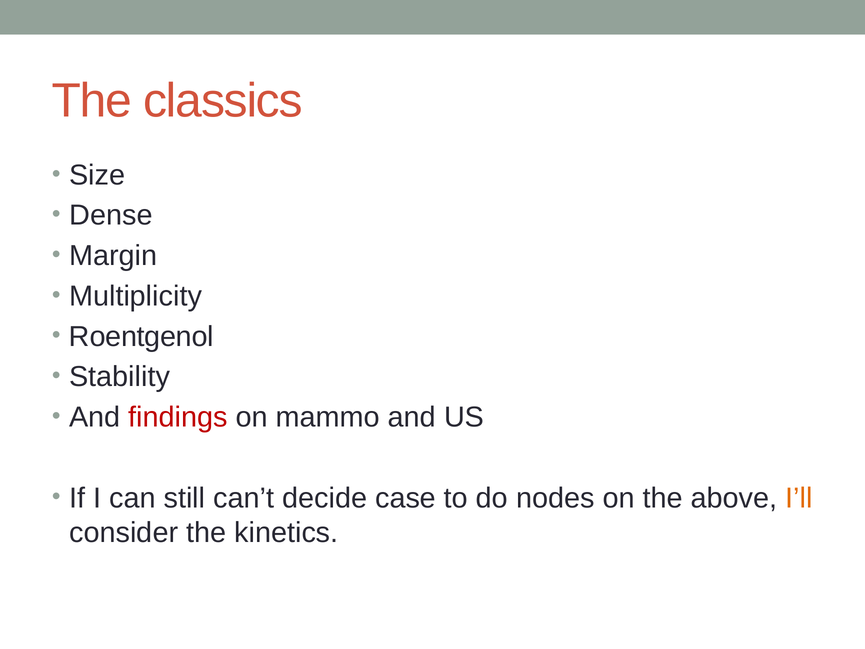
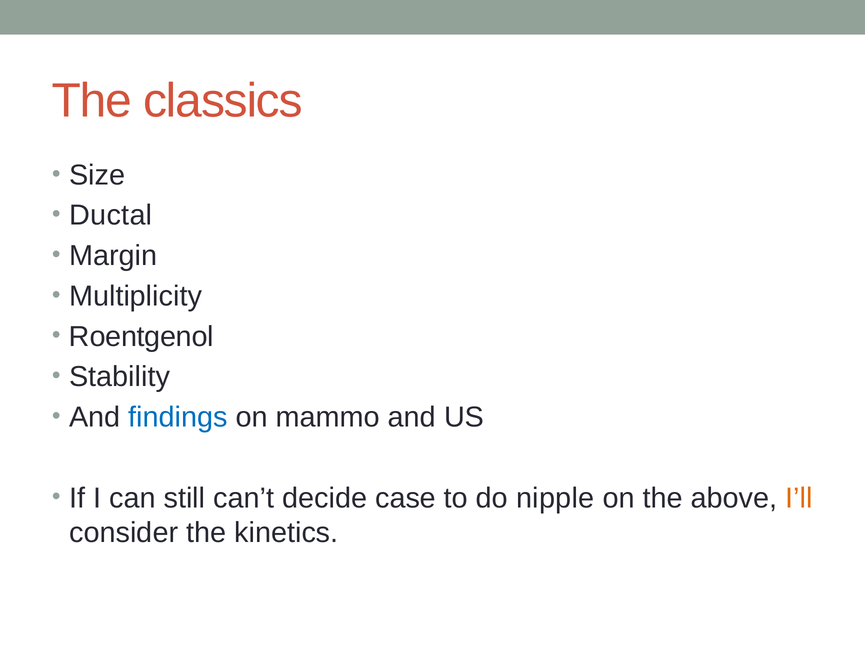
Dense: Dense -> Ductal
findings colour: red -> blue
nodes: nodes -> nipple
